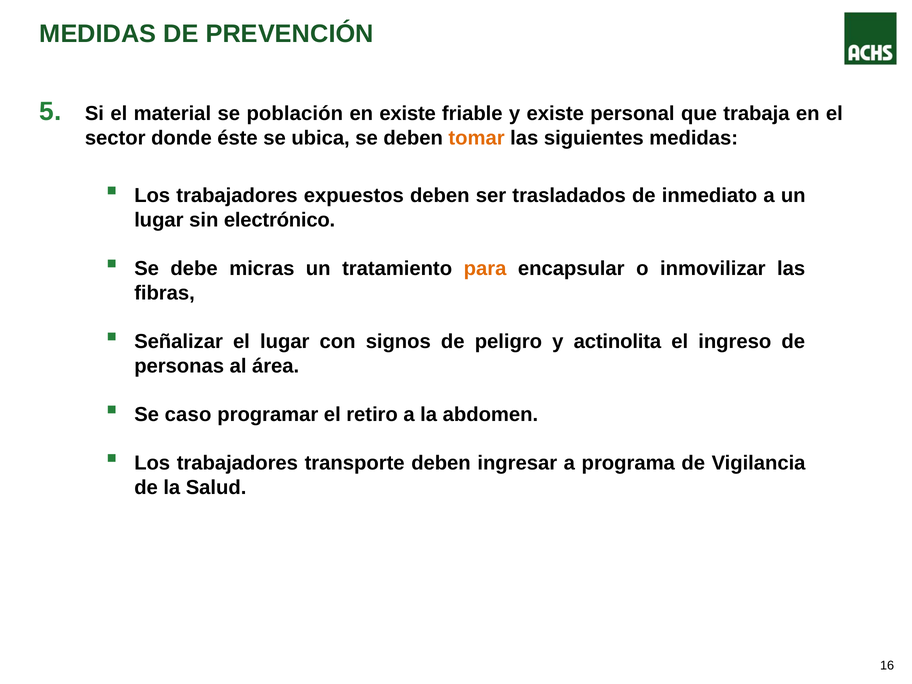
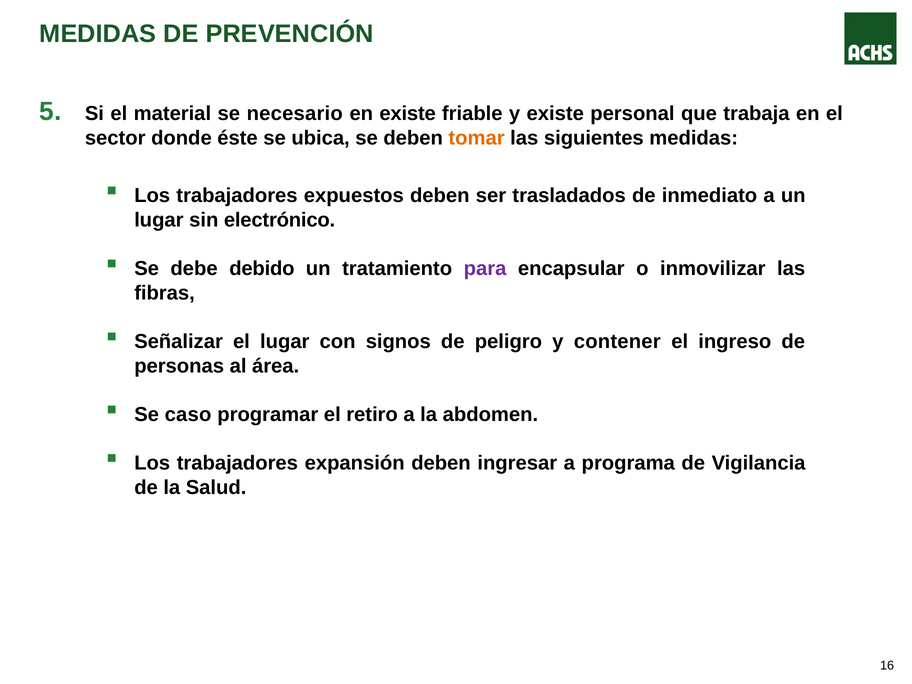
población: población -> necesario
micras: micras -> debido
para colour: orange -> purple
actinolita: actinolita -> contener
transporte: transporte -> expansión
